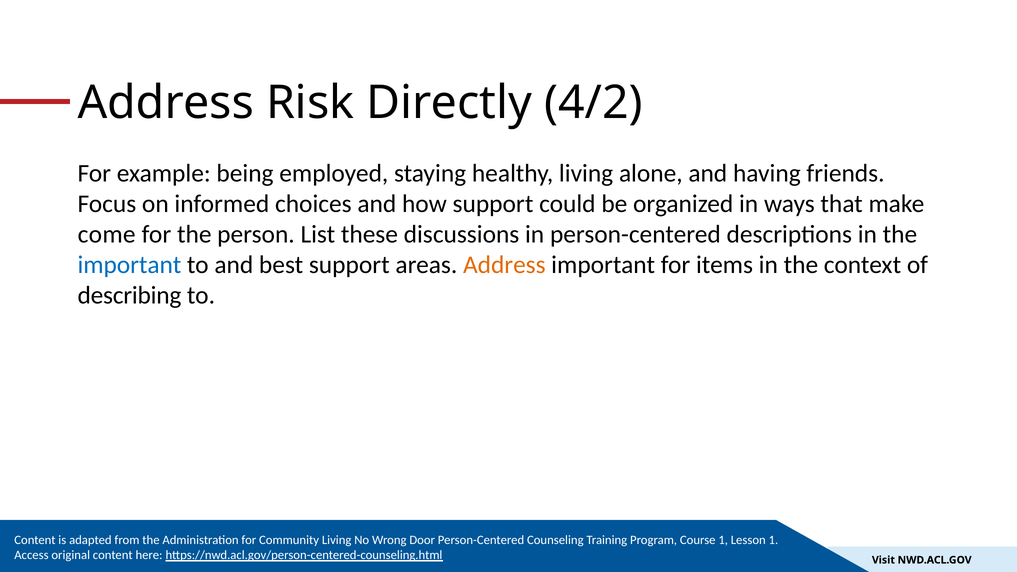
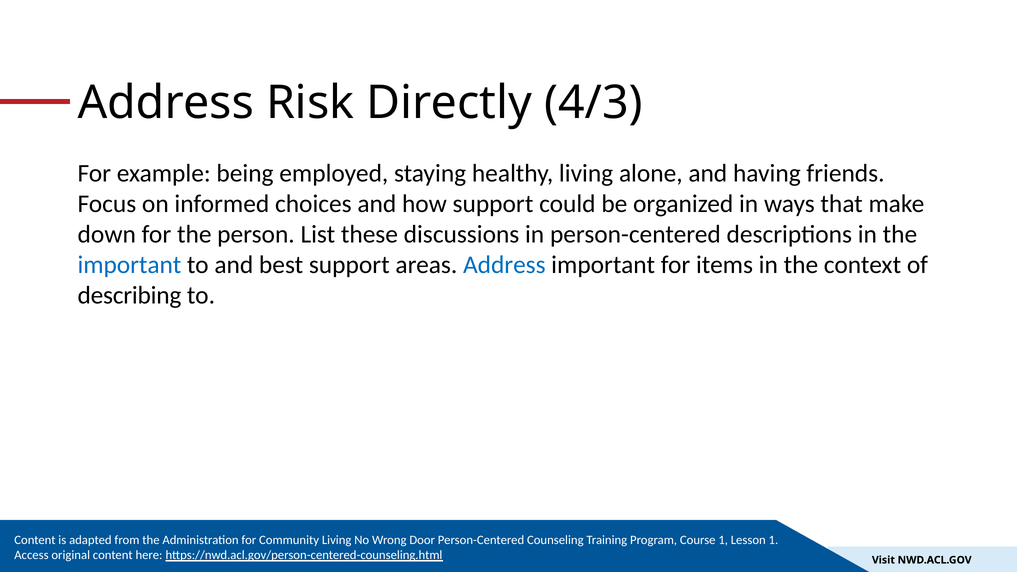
4/2: 4/2 -> 4/3
come: come -> down
Address at (504, 265) colour: orange -> blue
